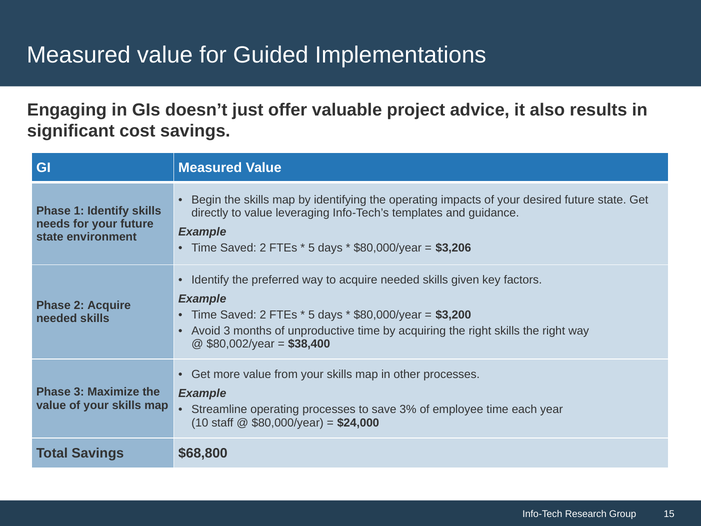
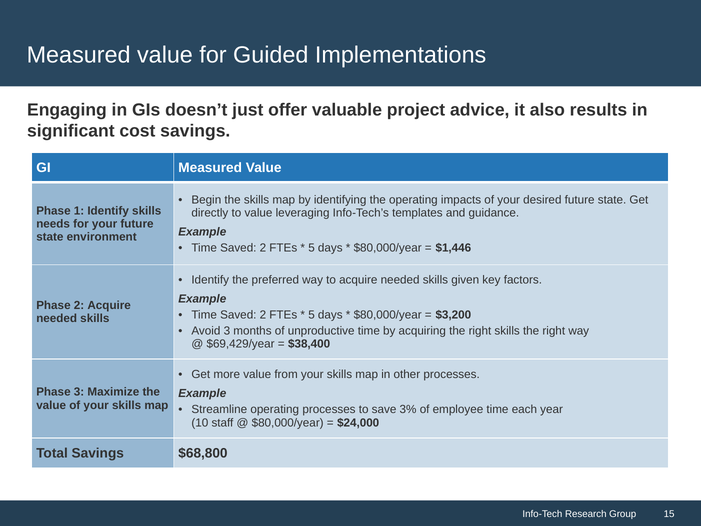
$3,206: $3,206 -> $1,446
$80,002/year: $80,002/year -> $69,429/year
